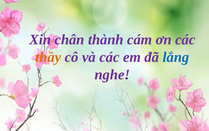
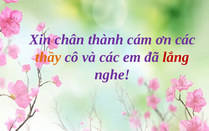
lắng colour: blue -> red
